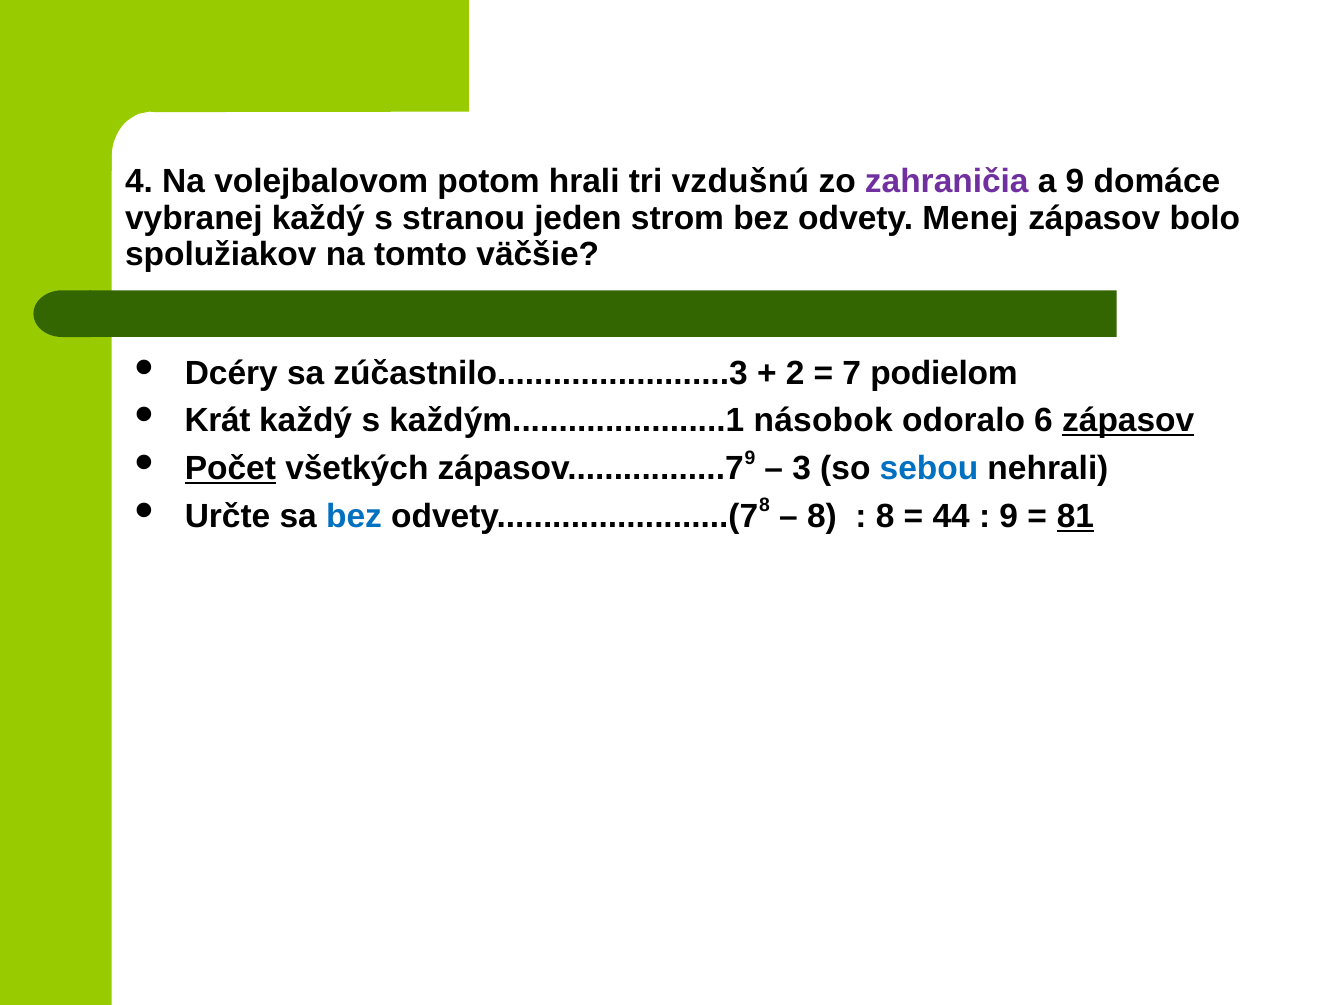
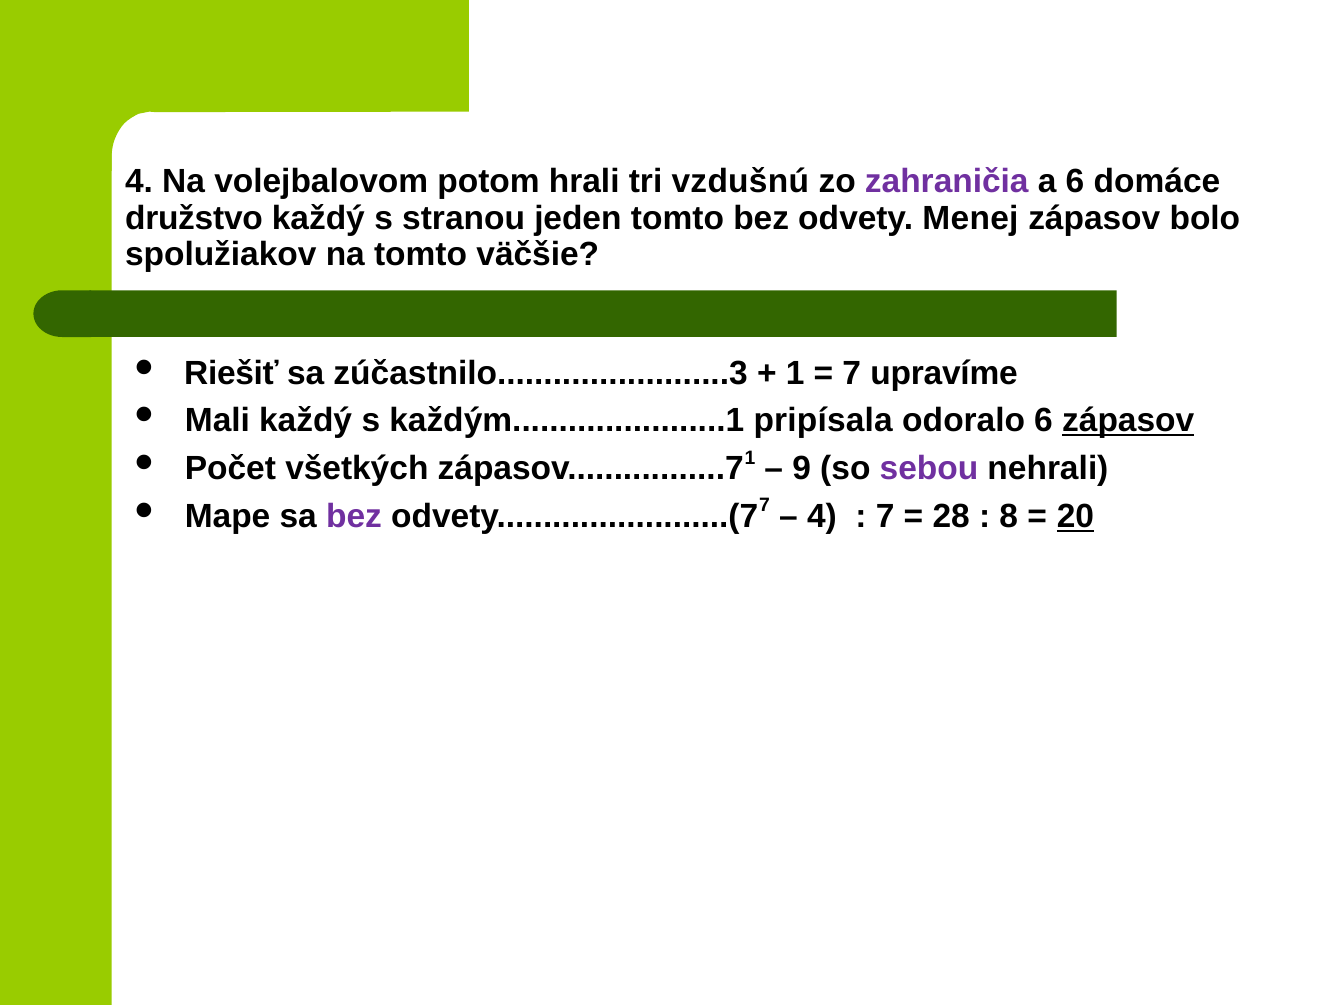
a 9: 9 -> 6
vybranej: vybranej -> družstvo
jeden strom: strom -> tomto
Dcéry: Dcéry -> Riešiť
2 at (795, 373): 2 -> 1
podielom: podielom -> upravíme
Krát: Krát -> Mali
násobok: násobok -> pripísala
Počet underline: present -> none
9 at (750, 458): 9 -> 1
3: 3 -> 9
sebou colour: blue -> purple
Určte: Určte -> Mape
bez at (354, 516) colour: blue -> purple
8 at (765, 506): 8 -> 7
8 at (822, 516): 8 -> 4
8 at (885, 516): 8 -> 7
44: 44 -> 28
9 at (1009, 516): 9 -> 8
81: 81 -> 20
